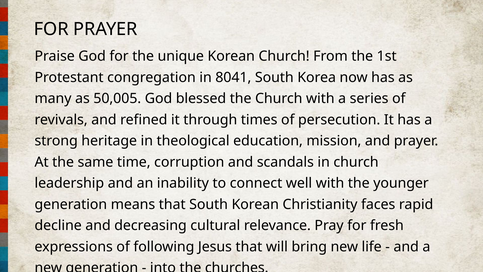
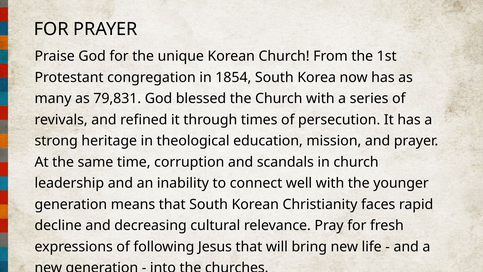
8041: 8041 -> 1854
50,005: 50,005 -> 79,831
